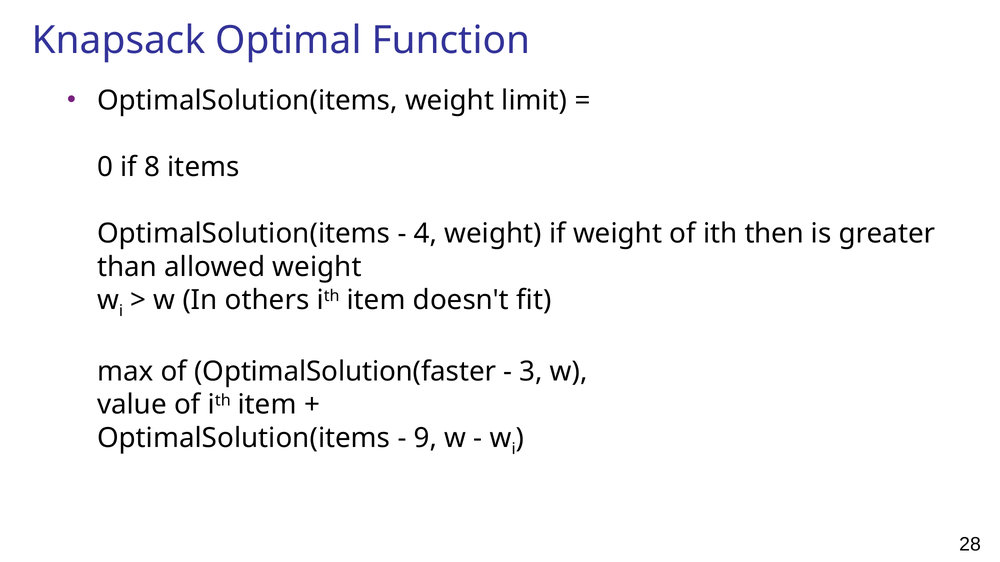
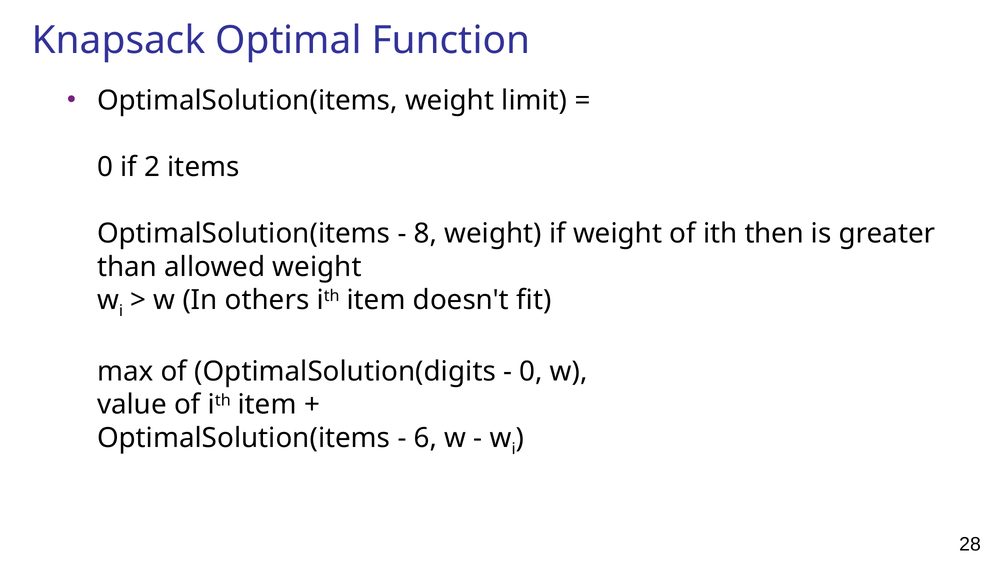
8: 8 -> 2
4: 4 -> 8
OptimalSolution(faster: OptimalSolution(faster -> OptimalSolution(digits
3 at (531, 372): 3 -> 0
9: 9 -> 6
